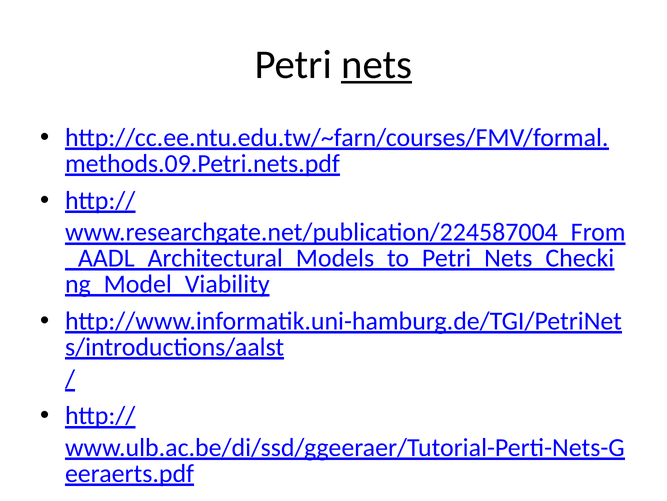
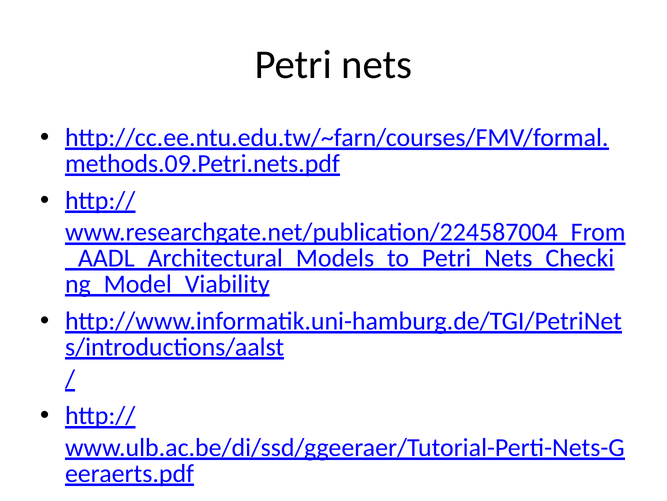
nets underline: present -> none
